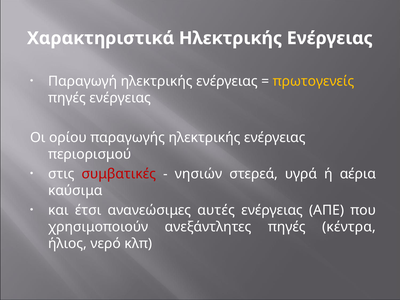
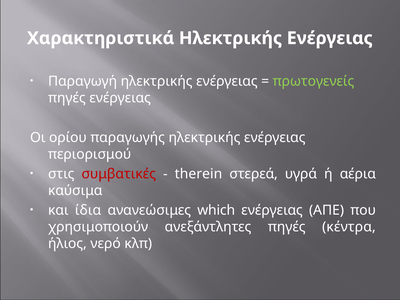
πρωτογενείς colour: yellow -> light green
νησιών: νησιών -> therein
έτσι: έτσι -> ίδια
αυτές: αυτές -> which
